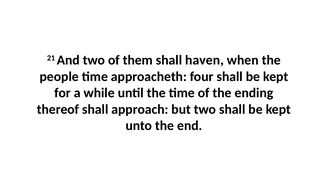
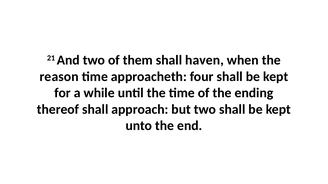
people: people -> reason
